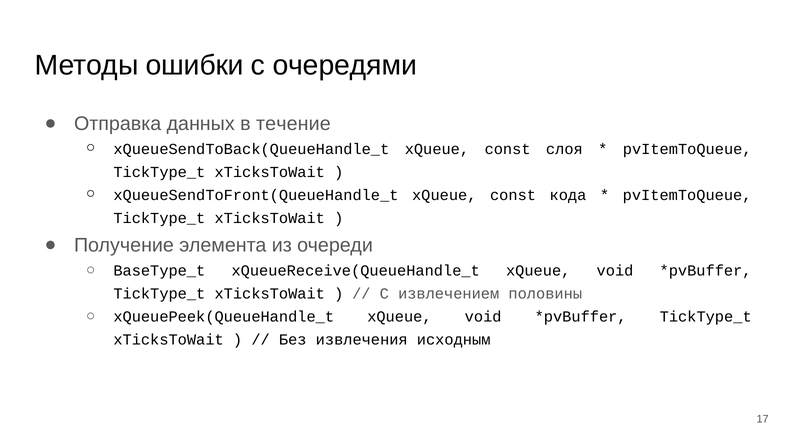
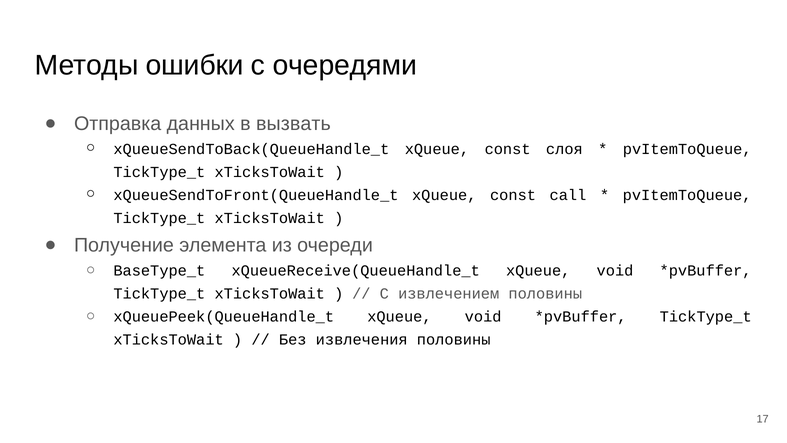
течение: течение -> вызвать
кода: кода -> call
извлечения исходным: исходным -> половины
